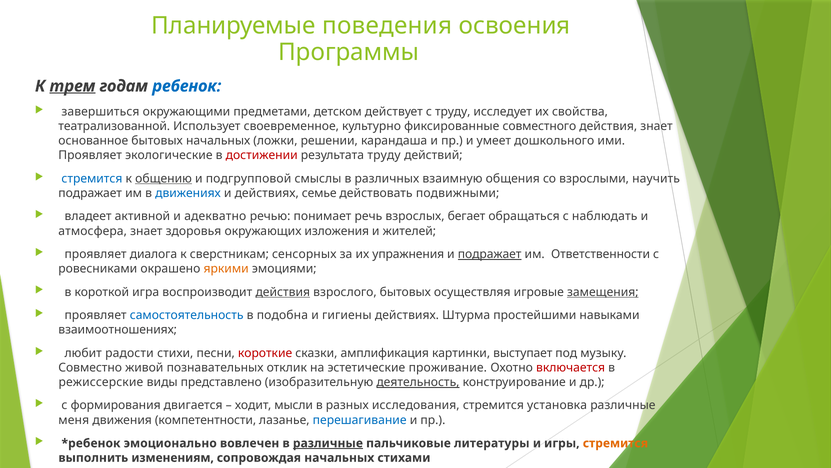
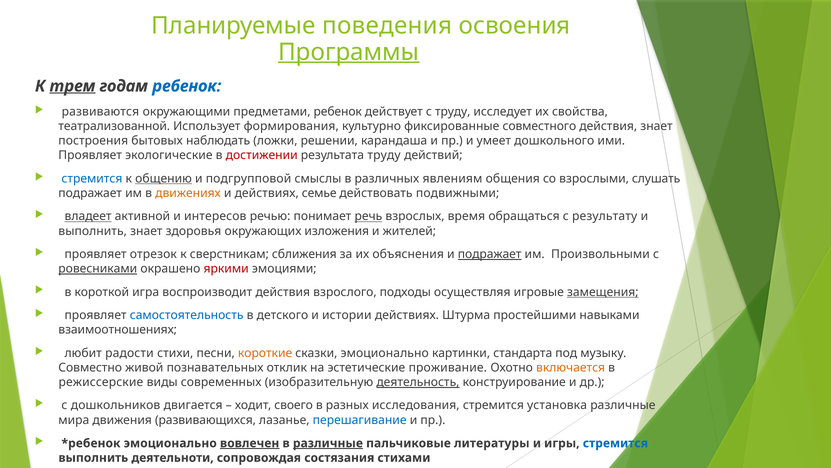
Программы underline: none -> present
завершиться: завершиться -> развиваются
предметами детском: детском -> ребенок
своевременное: своевременное -> формирования
основанное: основанное -> построения
бытовых начальных: начальных -> наблюдать
взаимную: взаимную -> явлениям
научить: научить -> слушать
движениях colour: blue -> orange
владеет underline: none -> present
адекватно: адекватно -> интересов
речь underline: none -> present
бегает: бегает -> время
наблюдать: наблюдать -> результату
атмосфера at (93, 231): атмосфера -> выполнить
диалога: диалога -> отрезок
сенсорных: сенсорных -> сближения
упражнения: упражнения -> объяснения
Ответственности: Ответственности -> Произвольными
ровесниками underline: none -> present
яркими colour: orange -> red
действия at (283, 292) underline: present -> none
взрослого бытовых: бытовых -> подходы
подобна: подобна -> детского
гигиены: гигиены -> истории
короткие colour: red -> orange
сказки амплификация: амплификация -> эмоционально
выступает: выступает -> стандарта
включается colour: red -> orange
представлено: представлено -> современных
формирования: формирования -> дошкольников
мысли: мысли -> своего
меня: меня -> мира
компетентности: компетентности -> развивающихся
вовлечен underline: none -> present
стремится at (615, 443) colour: orange -> blue
изменениям: изменениям -> деятельноти
сопровождая начальных: начальных -> состязания
